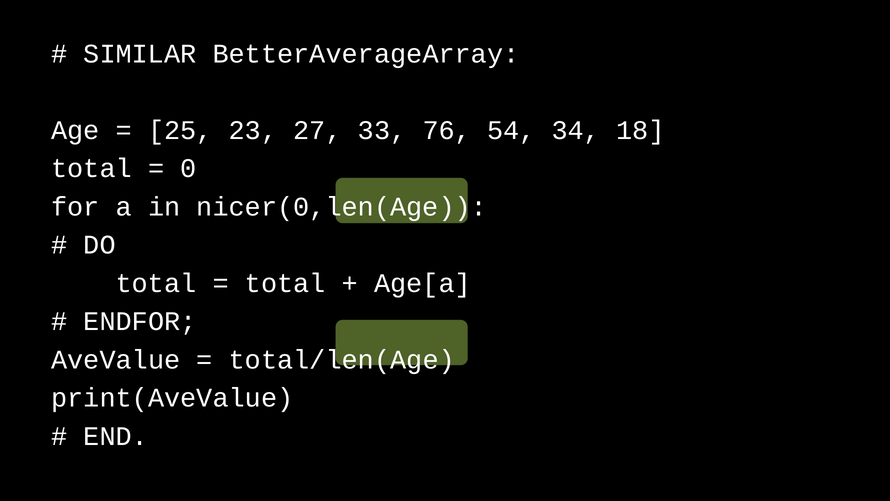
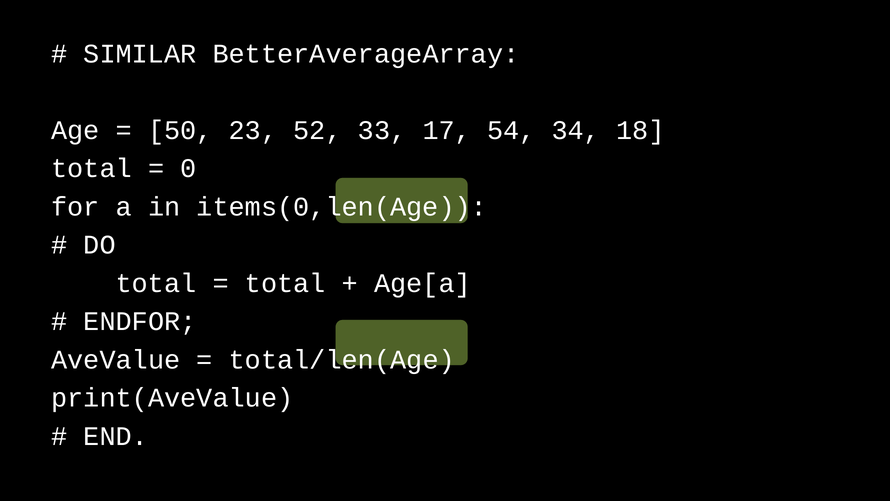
25: 25 -> 50
27: 27 -> 52
76: 76 -> 17
nicer(0,len(Age: nicer(0,len(Age -> items(0,len(Age
